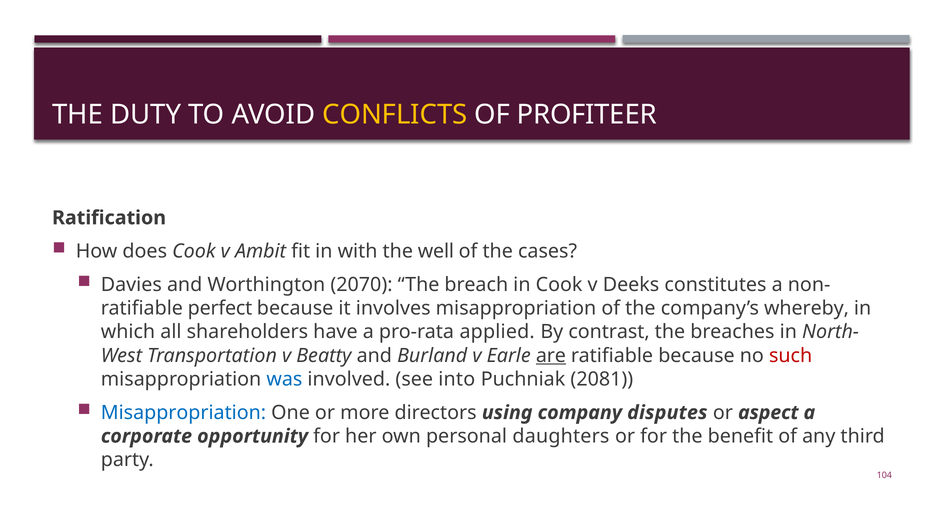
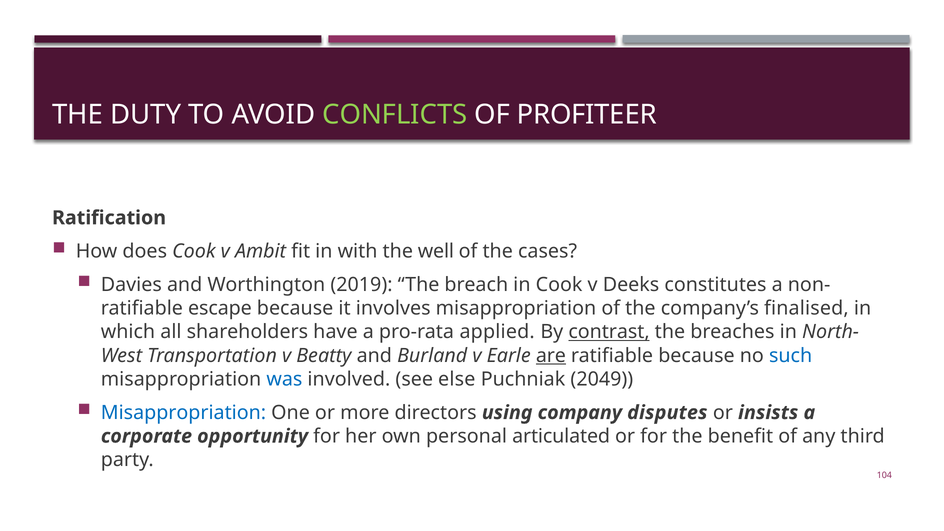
CONFLICTS colour: yellow -> light green
2070: 2070 -> 2019
perfect: perfect -> escape
whereby: whereby -> finalised
contrast underline: none -> present
such colour: red -> blue
into: into -> else
2081: 2081 -> 2049
aspect: aspect -> insists
daughters: daughters -> articulated
